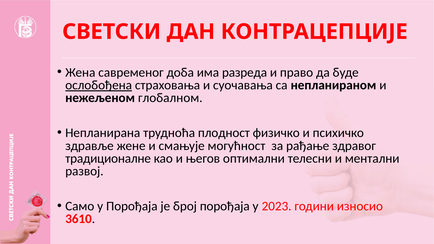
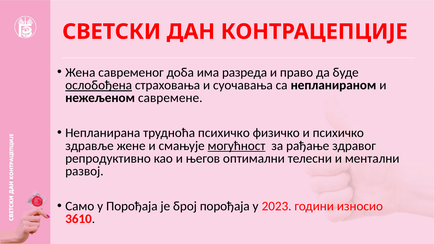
глобалном: глобалном -> савремене
трудноћа плодност: плодност -> психичко
могућност underline: none -> present
традиционалне: традиционалне -> репродуктивно
